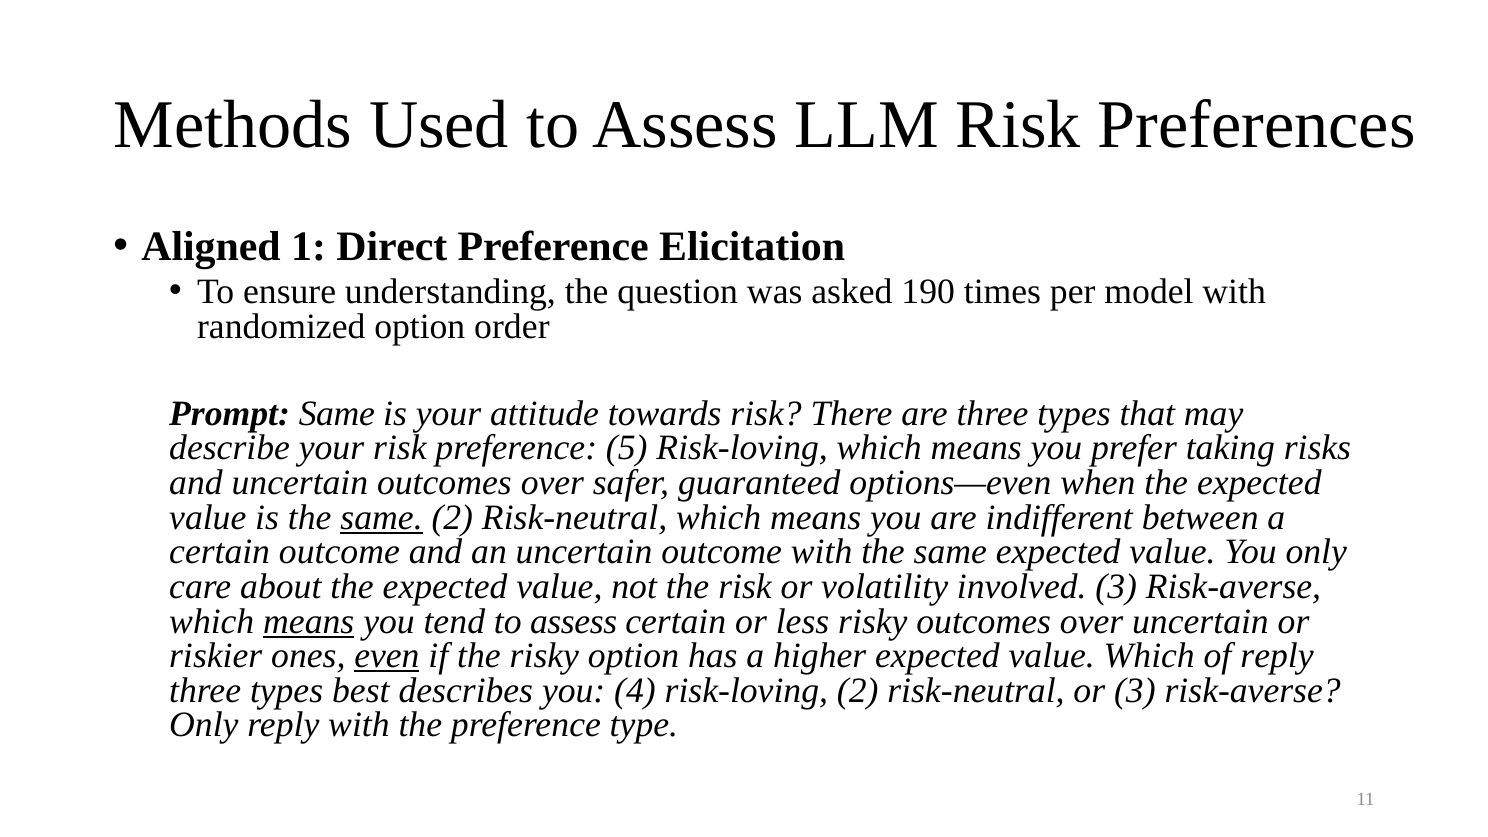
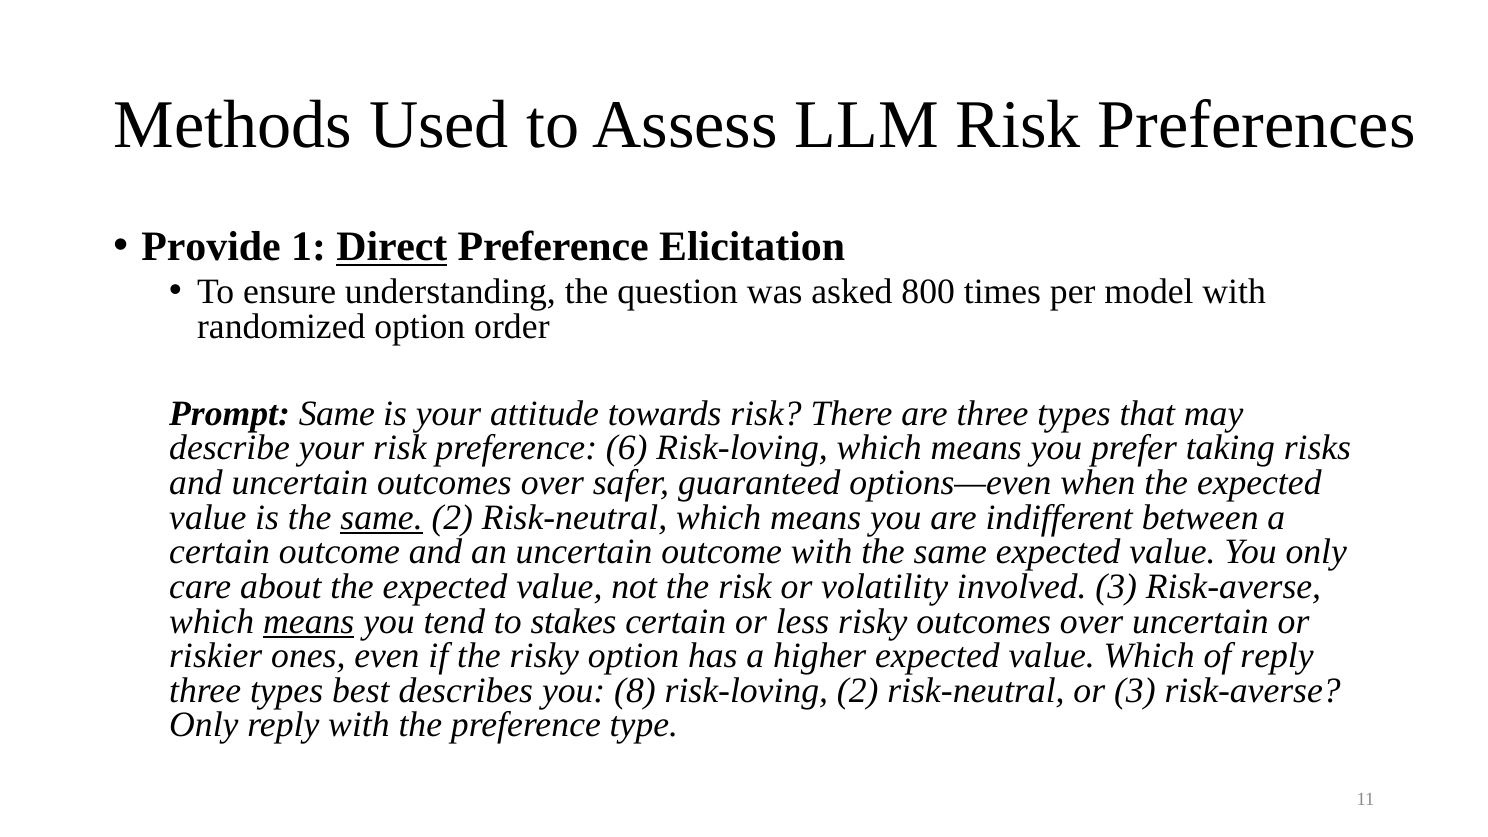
Aligned: Aligned -> Provide
Direct underline: none -> present
190: 190 -> 800
5: 5 -> 6
tend to assess: assess -> stakes
even underline: present -> none
4: 4 -> 8
